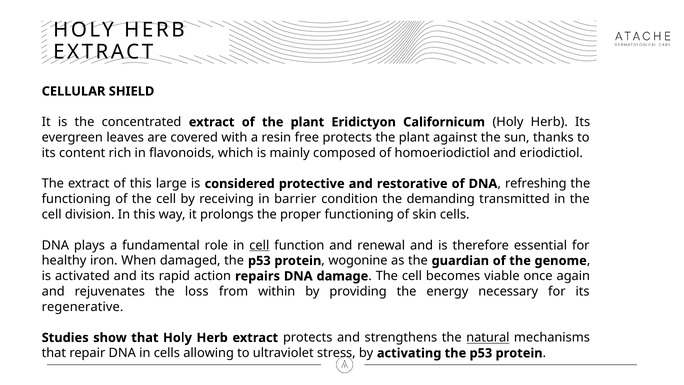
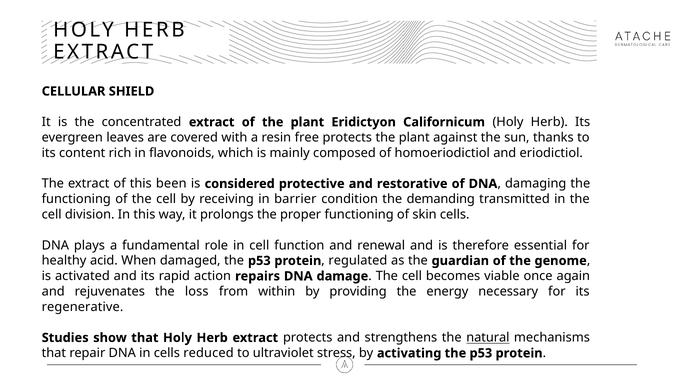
large: large -> been
refreshing: refreshing -> damaging
cell at (259, 245) underline: present -> none
iron: iron -> acid
wogonine: wogonine -> regulated
allowing: allowing -> reduced
